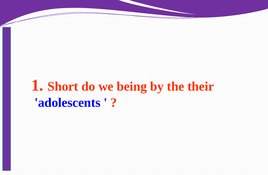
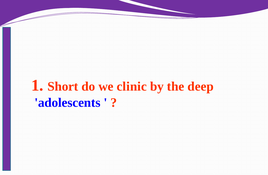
being: being -> clinic
their: their -> deep
